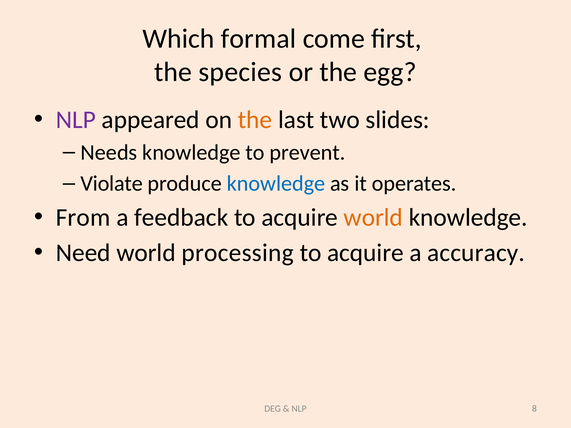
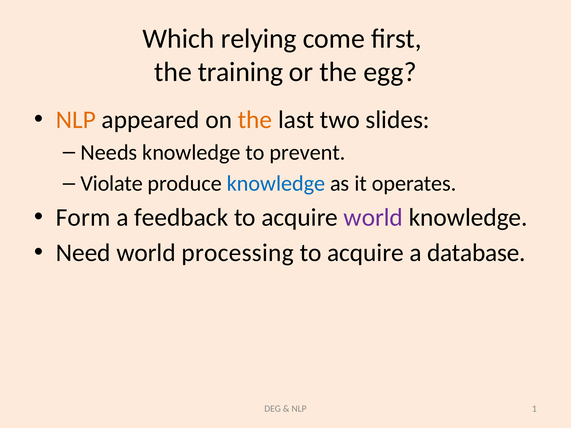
formal: formal -> relying
species: species -> training
NLP at (76, 120) colour: purple -> orange
From: From -> Form
world at (373, 218) colour: orange -> purple
accuracy: accuracy -> database
8: 8 -> 1
